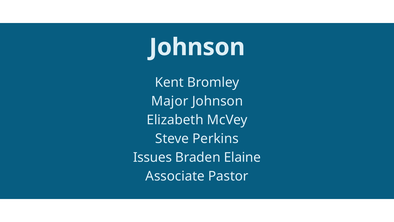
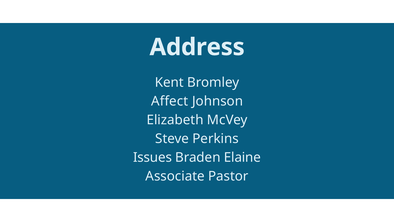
Johnson at (197, 47): Johnson -> Address
Major: Major -> Affect
